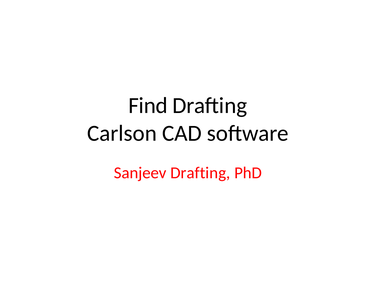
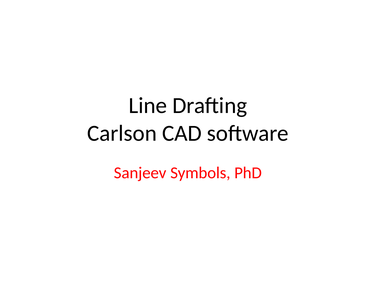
Find: Find -> Line
Sanjeev Drafting: Drafting -> Symbols
